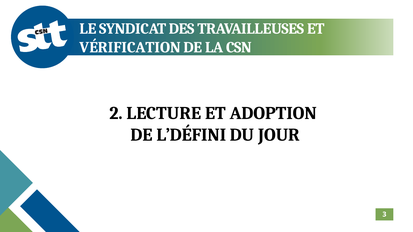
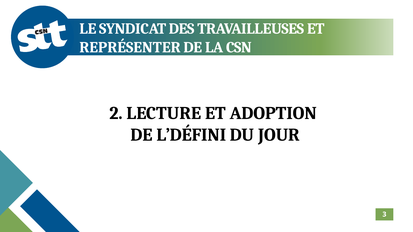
VÉRIFICATION: VÉRIFICATION -> REPRÉSENTER
